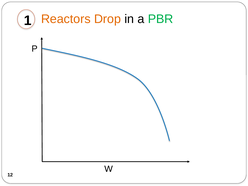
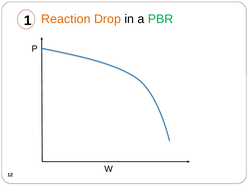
Reactors: Reactors -> Reaction
